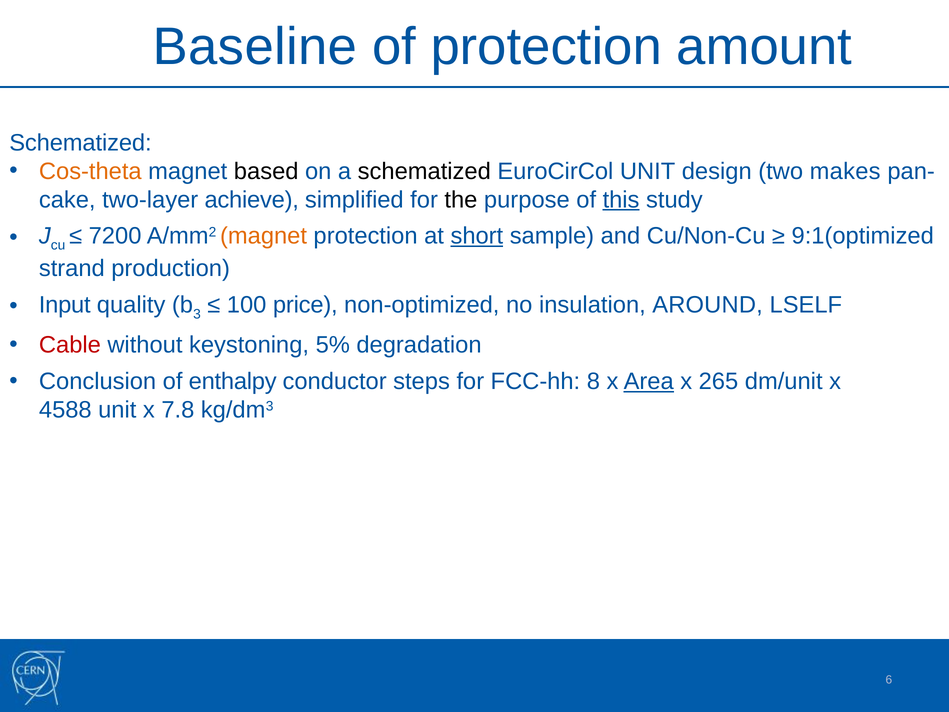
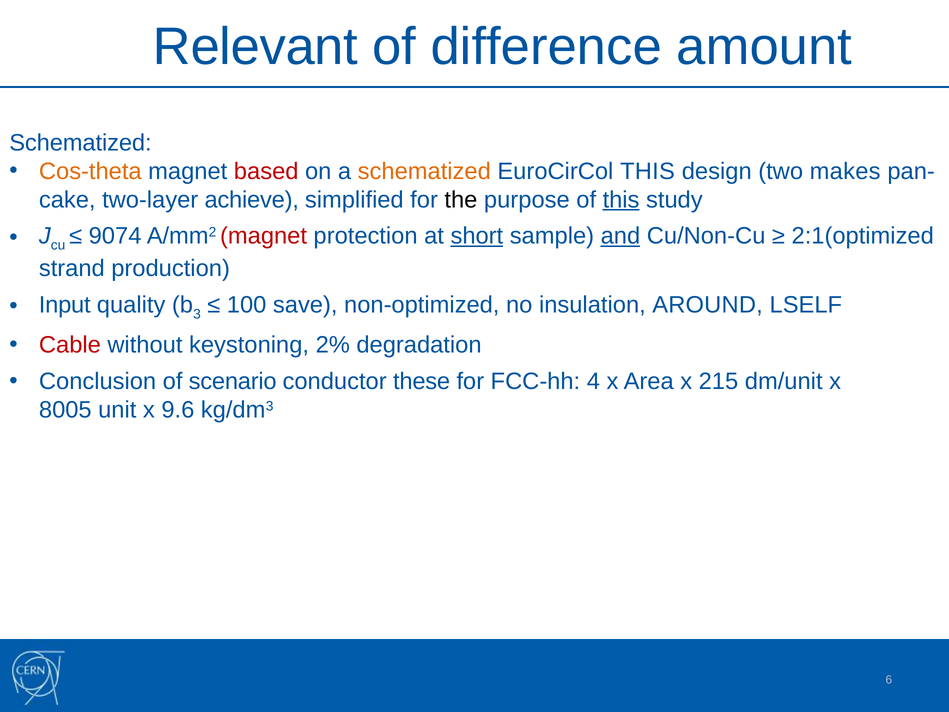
Baseline: Baseline -> Relevant
of protection: protection -> difference
based colour: black -> red
schematized at (424, 171) colour: black -> orange
EuroCirCol UNIT: UNIT -> THIS
7200: 7200 -> 9074
magnet at (264, 236) colour: orange -> red
and underline: none -> present
9:1(optimized: 9:1(optimized -> 2:1(optimized
price: price -> save
5%: 5% -> 2%
enthalpy: enthalpy -> scenario
steps: steps -> these
8: 8 -> 4
Area underline: present -> none
265: 265 -> 215
4588: 4588 -> 8005
7.8: 7.8 -> 9.6
